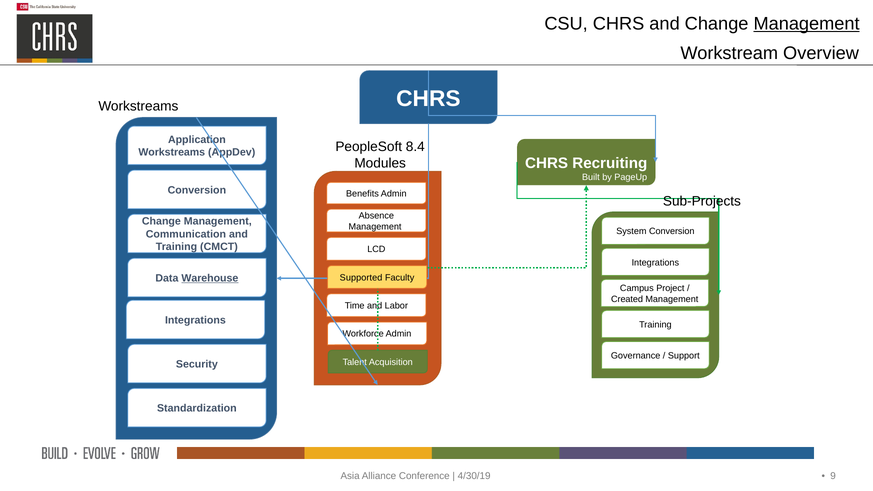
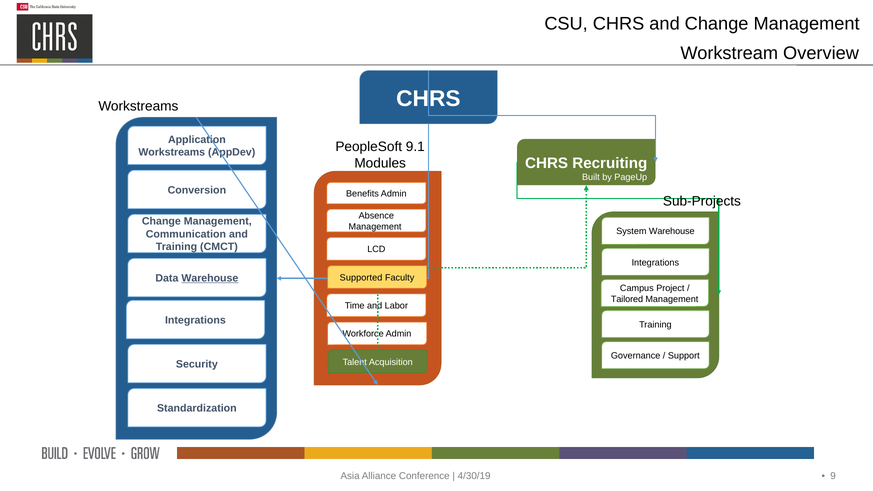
Management at (807, 24) underline: present -> none
8.4: 8.4 -> 9.1
System Conversion: Conversion -> Warehouse
Created: Created -> Tailored
